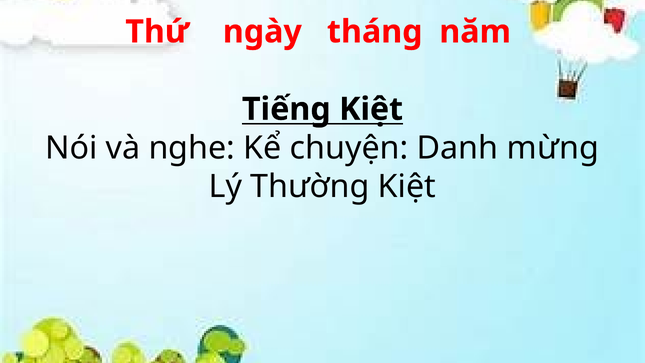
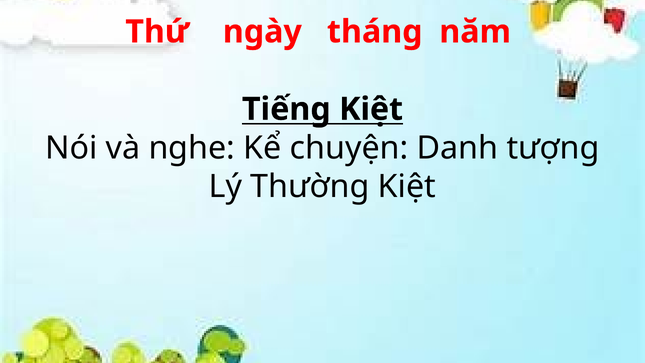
mừng: mừng -> tượng
